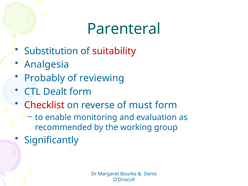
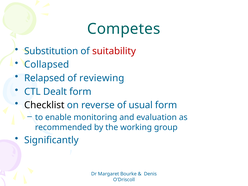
Parenteral: Parenteral -> Competes
Analgesia: Analgesia -> Collapsed
Probably: Probably -> Relapsed
Checklist colour: red -> black
must: must -> usual
